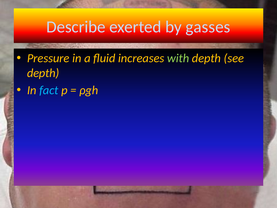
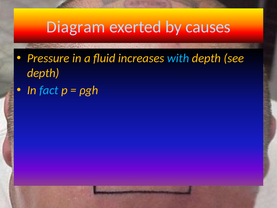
Describe: Describe -> Diagram
gasses: gasses -> causes
with colour: light green -> light blue
